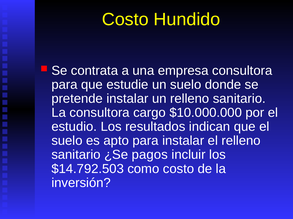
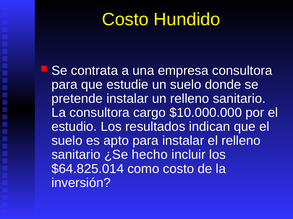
pagos: pagos -> hecho
$14.792.503: $14.792.503 -> $64.825.014
